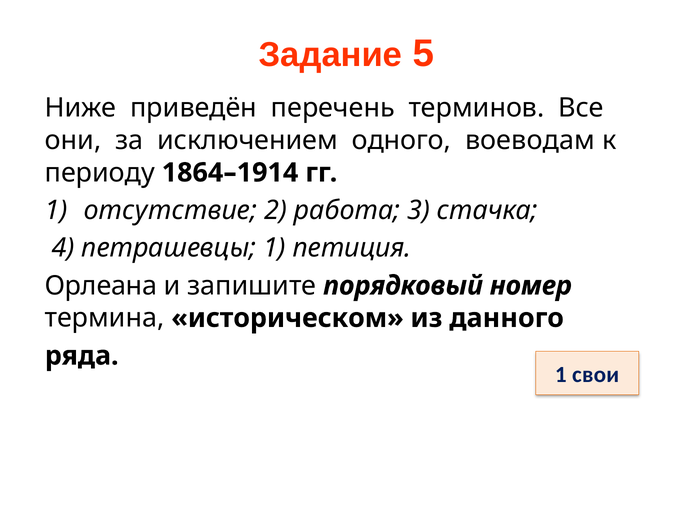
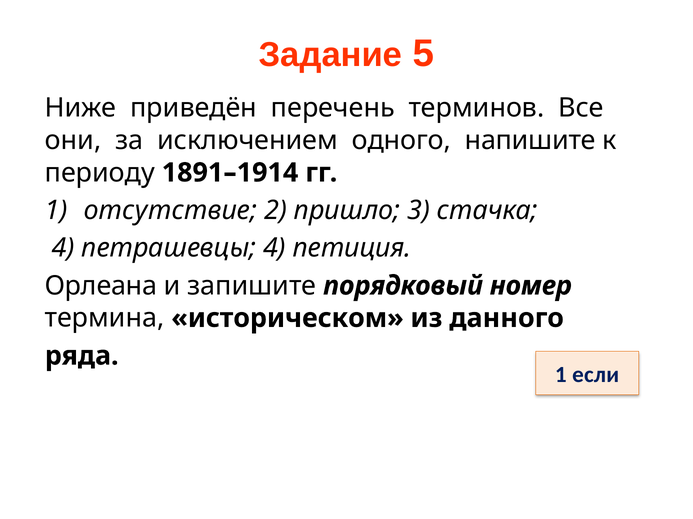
воеводам: воеводам -> напишите
1864–1914: 1864–1914 -> 1891–1914
работа: работа -> пришло
петрашевцы 1: 1 -> 4
свои: свои -> если
